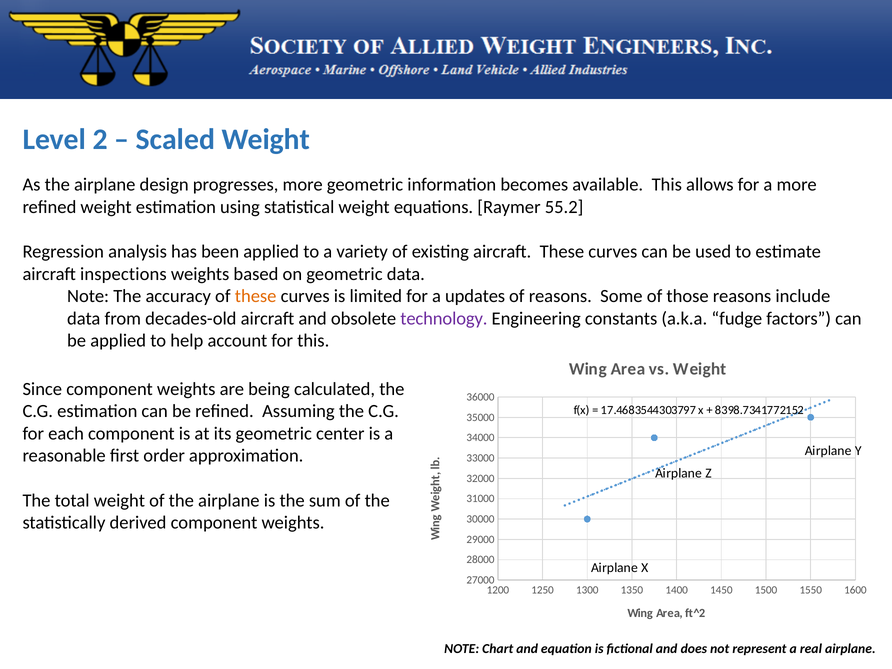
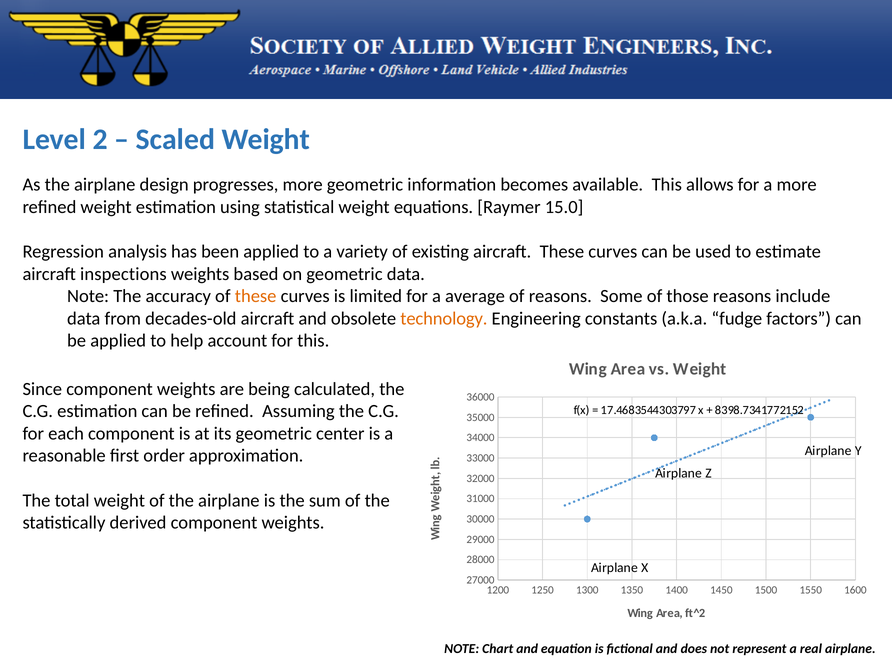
55.2: 55.2 -> 15.0
updates: updates -> average
technology colour: purple -> orange
